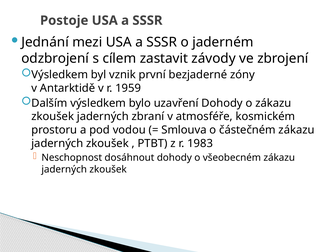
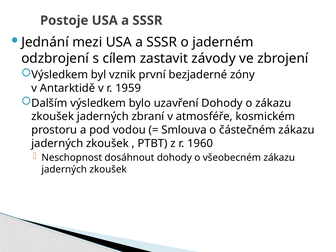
1983: 1983 -> 1960
